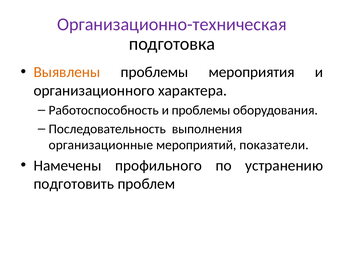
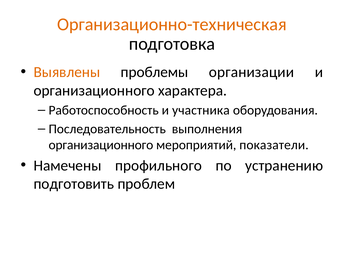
Организационно-техническая colour: purple -> orange
мероприятия: мероприятия -> организации
и проблемы: проблемы -> участника
организационные at (101, 145): организационные -> организационного
